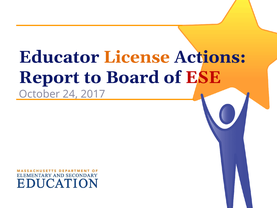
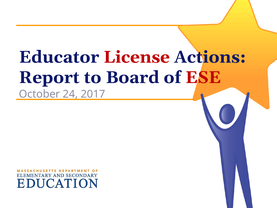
License colour: orange -> red
